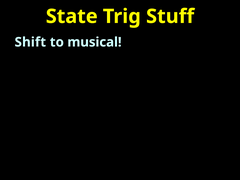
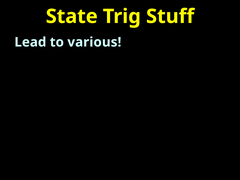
Shift: Shift -> Lead
musical: musical -> various
